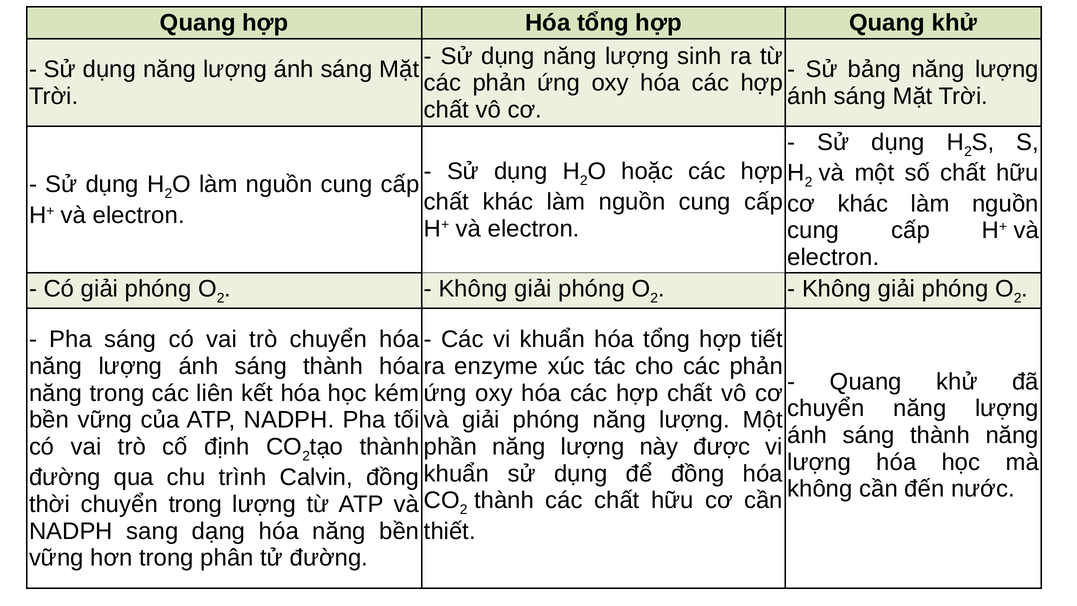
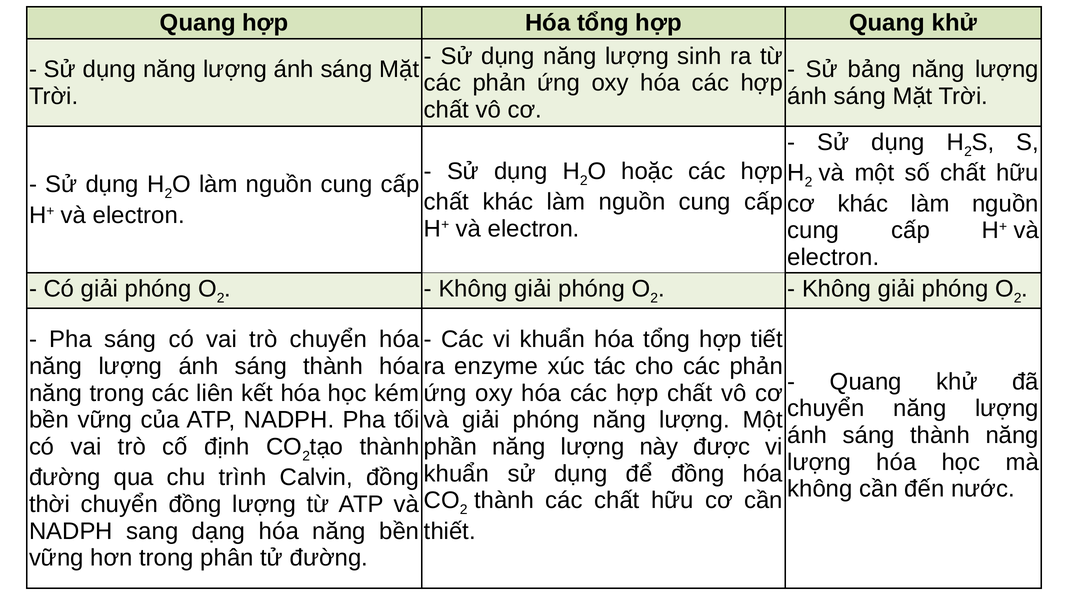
chuyển trong: trong -> đồng
